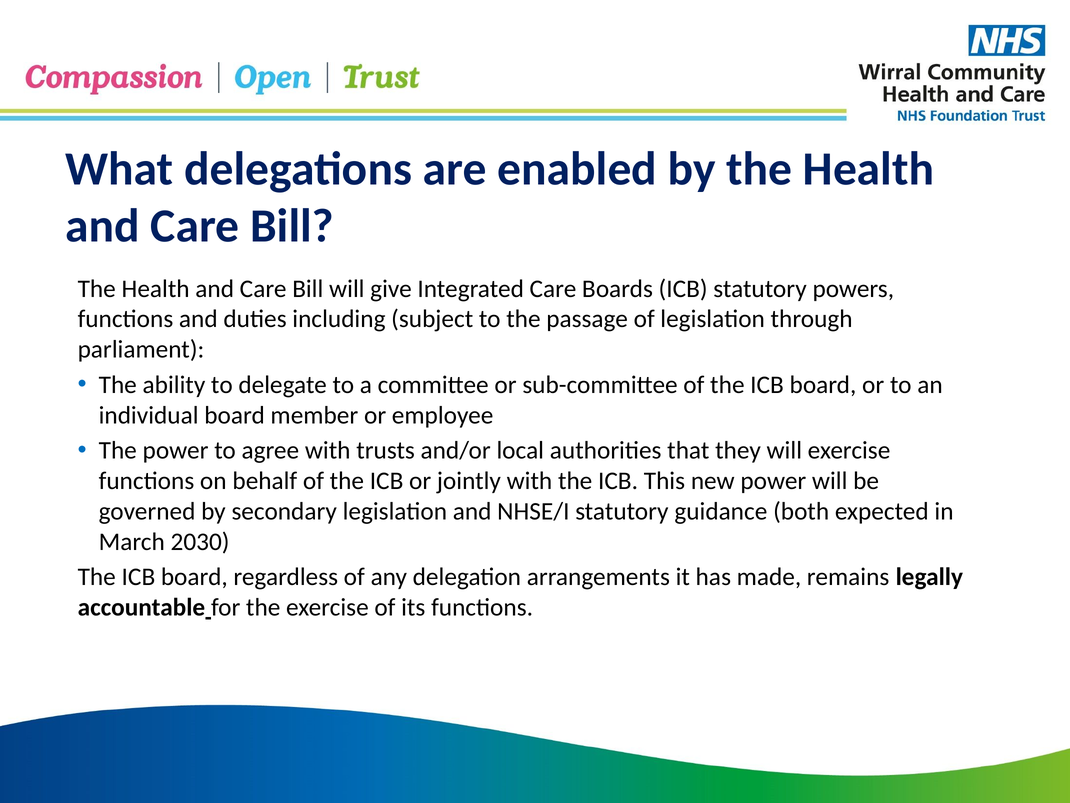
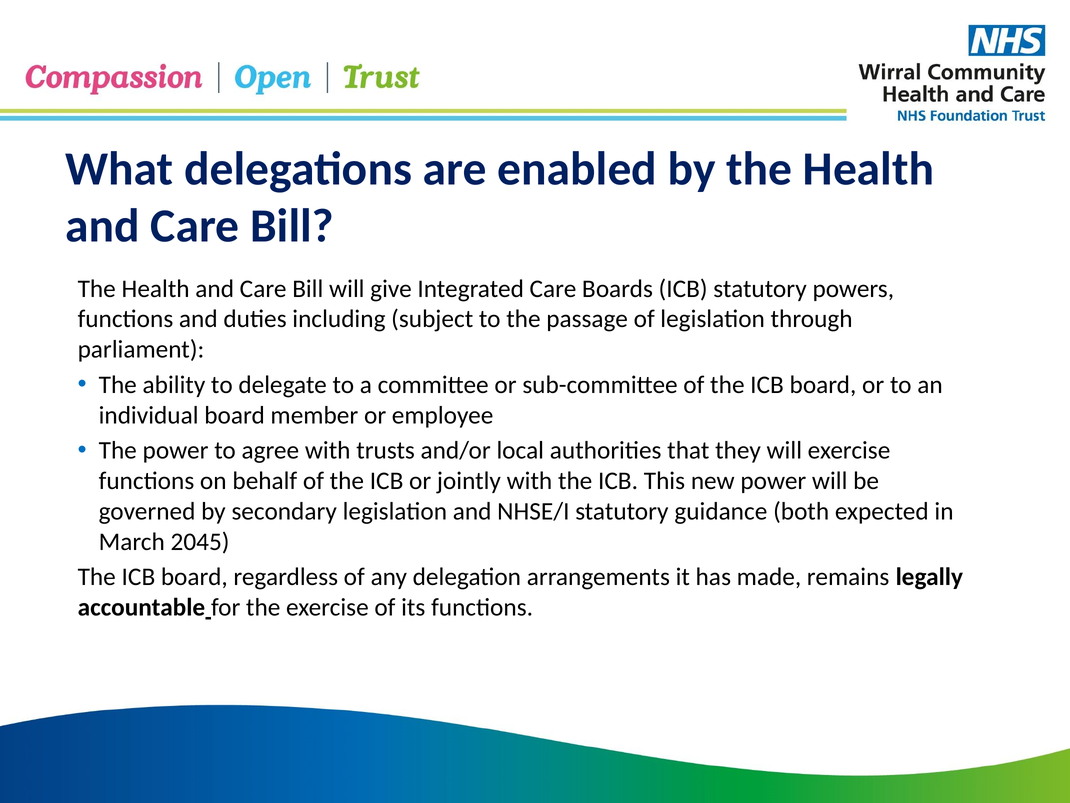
2030: 2030 -> 2045
